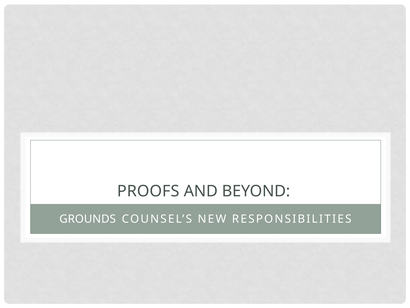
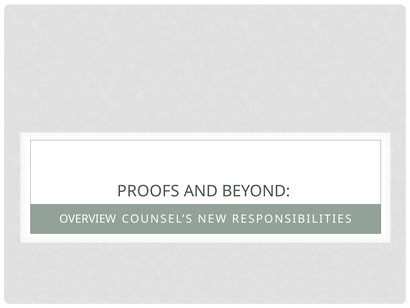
GROUNDS: GROUNDS -> OVERVIEW
